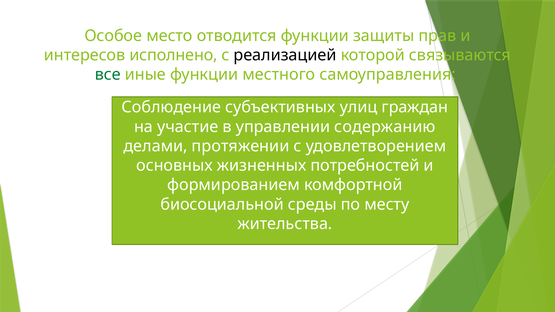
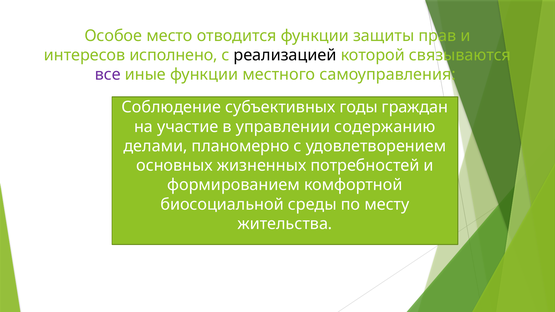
все colour: green -> purple
улиц: улиц -> годы
протяжении: протяжении -> планомерно
